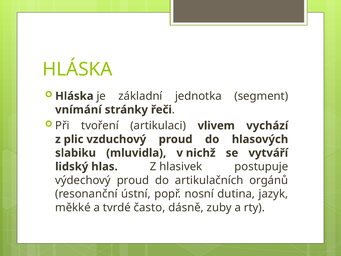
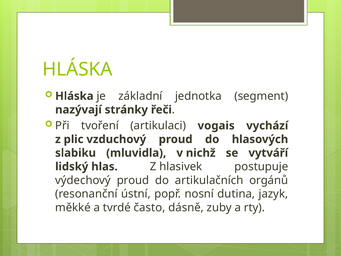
vnímání: vnímání -> nazývají
vlivem: vlivem -> vogais
